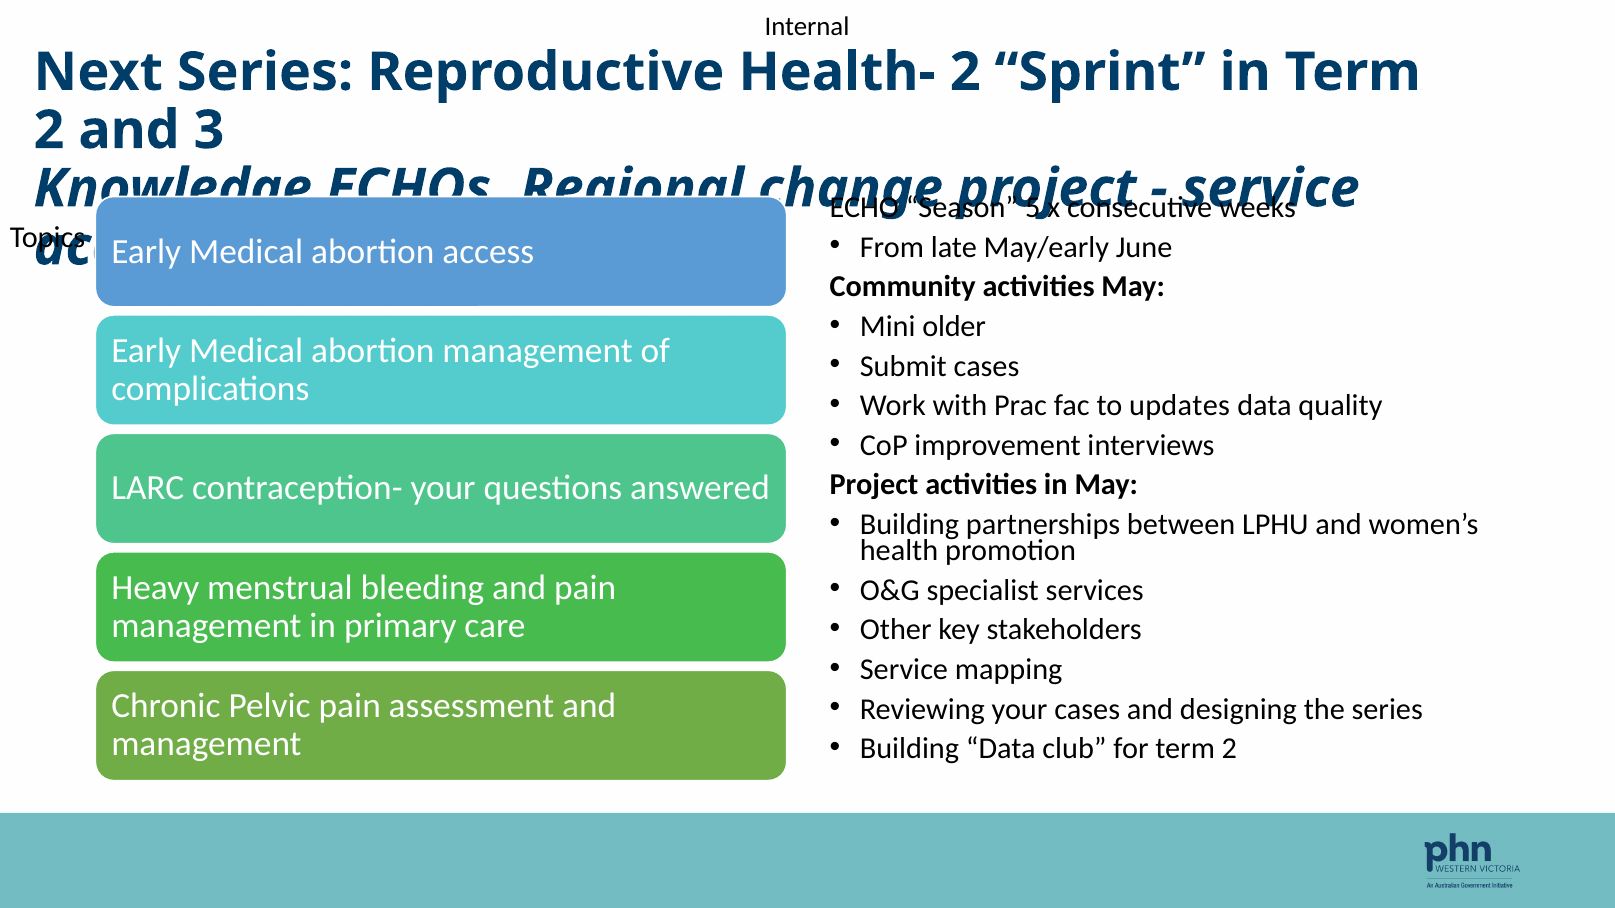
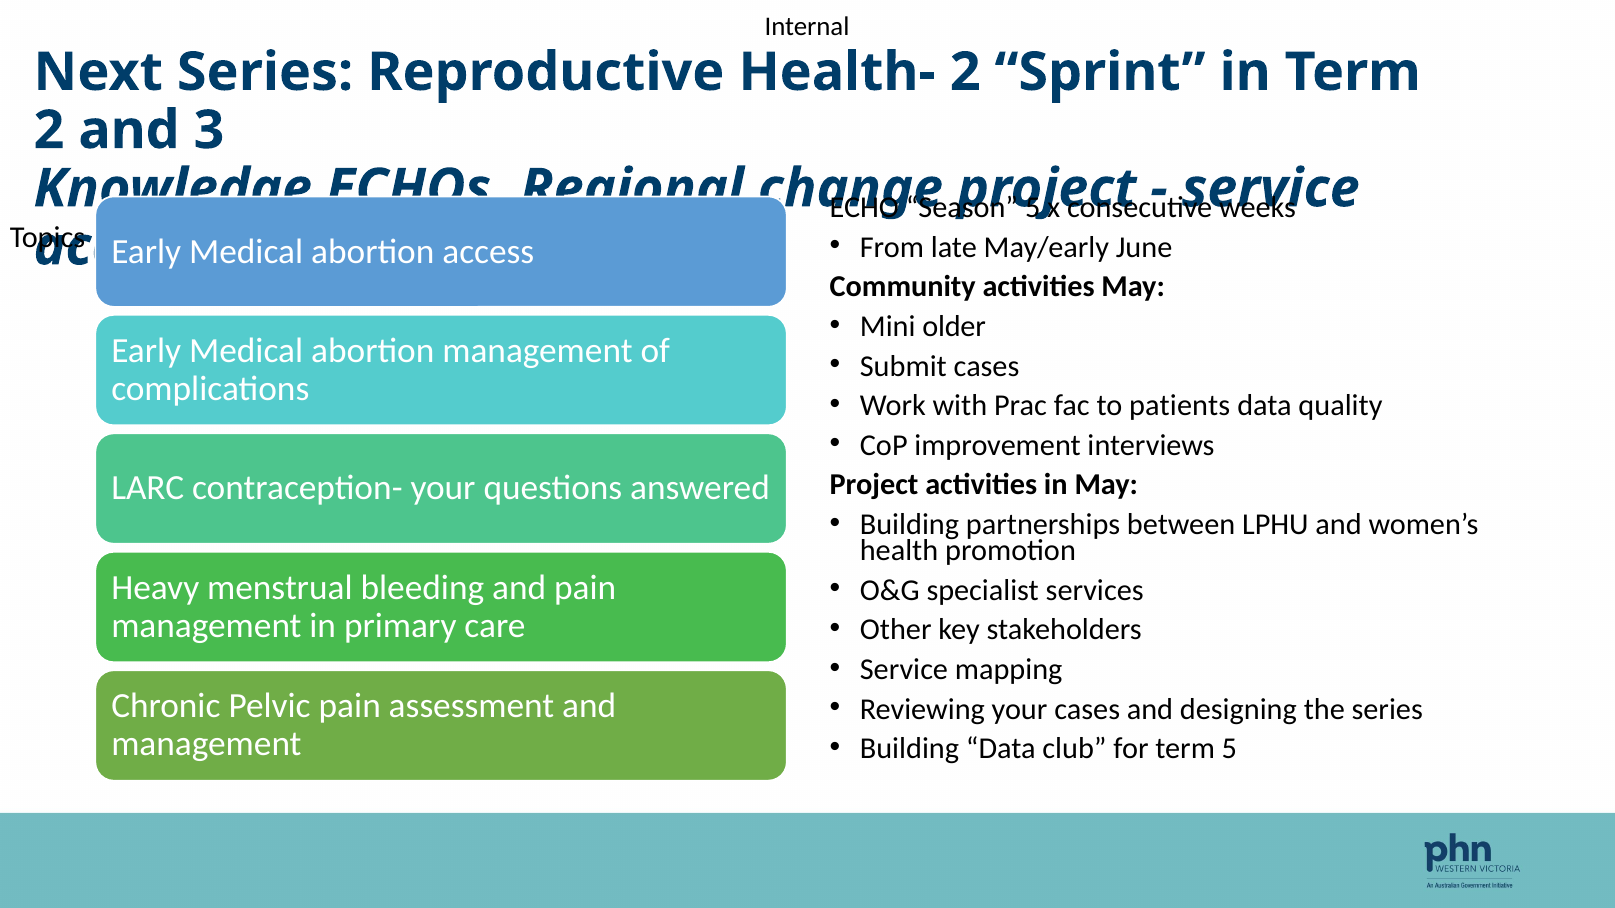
updates: updates -> patients
for term 2: 2 -> 5
